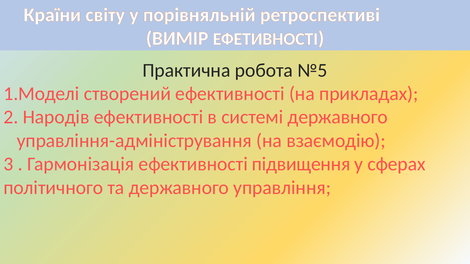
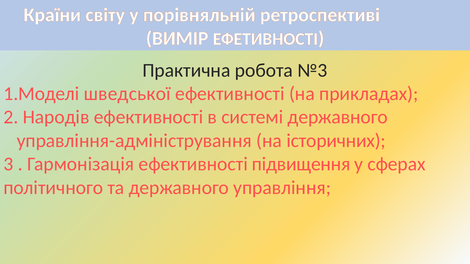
№5: №5 -> №3
створений: створений -> шведської
взаємодію: взаємодію -> історичних
